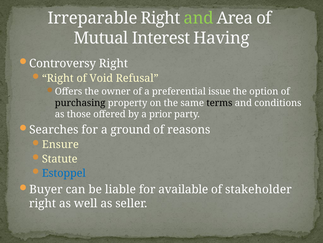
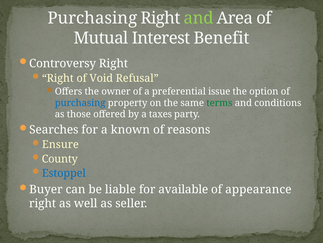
Irreparable at (92, 18): Irreparable -> Purchasing
Having: Having -> Benefit
purchasing at (80, 103) colour: black -> blue
terms colour: black -> green
prior: prior -> taxes
ground: ground -> known
Statute: Statute -> County
stakeholder: stakeholder -> appearance
